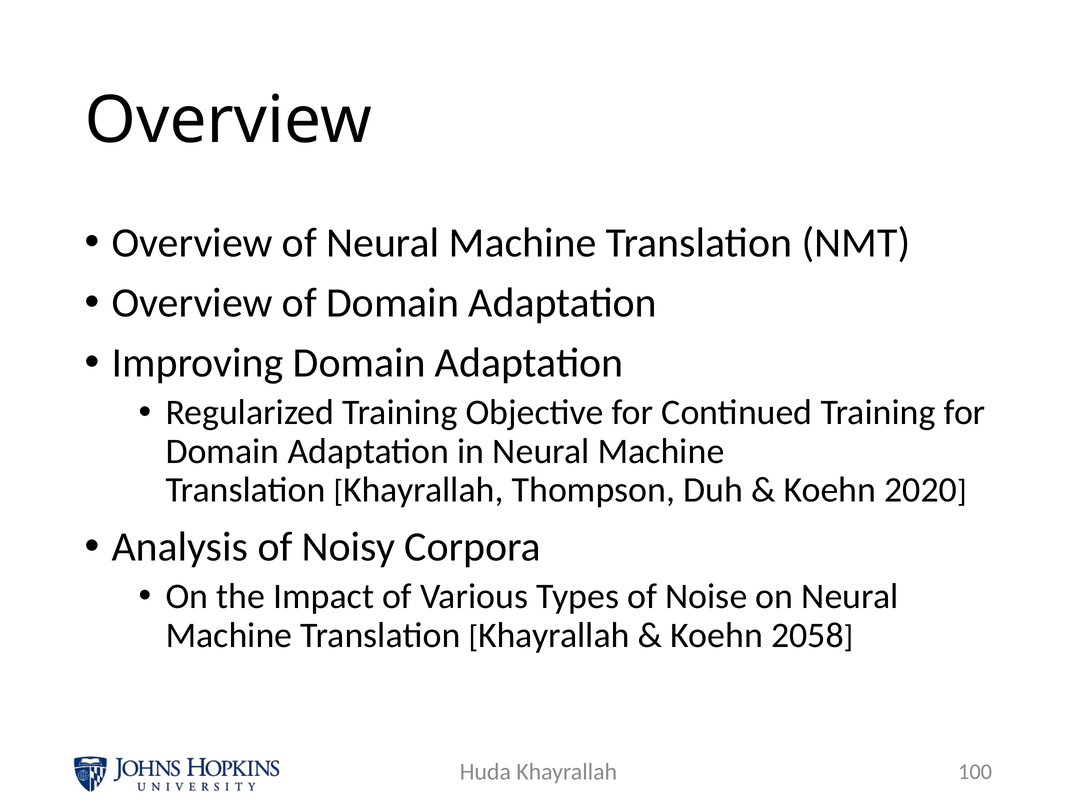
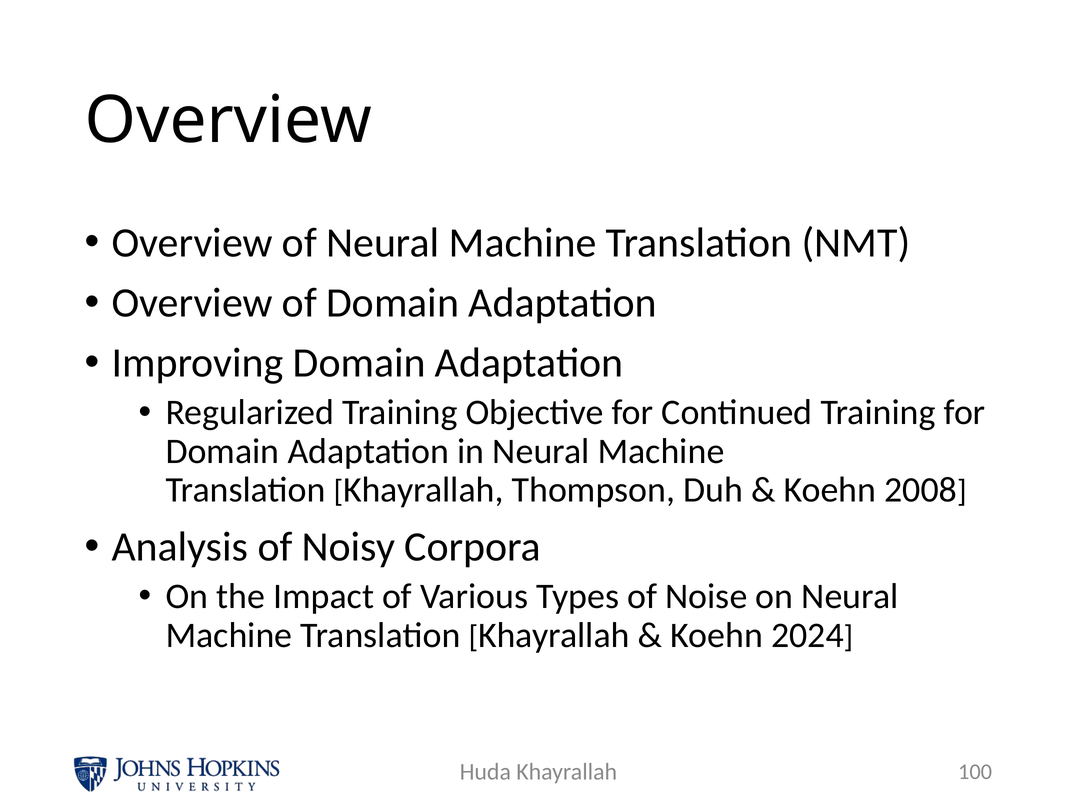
2020: 2020 -> 2008
2058: 2058 -> 2024
